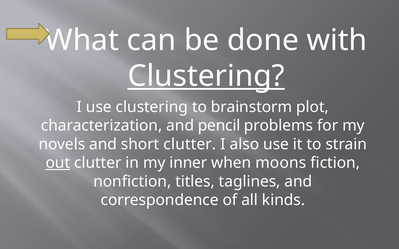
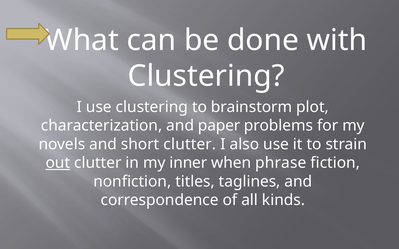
Clustering at (206, 76) underline: present -> none
pencil: pencil -> paper
moons: moons -> phrase
